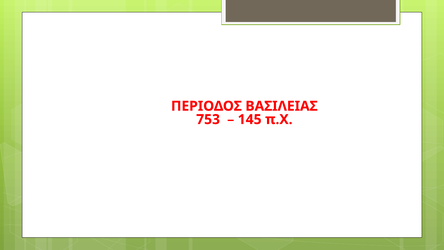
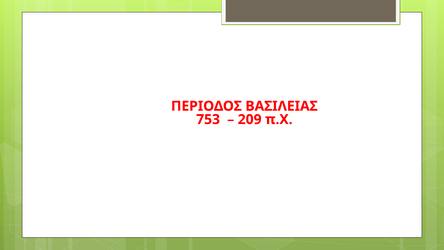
145: 145 -> 209
